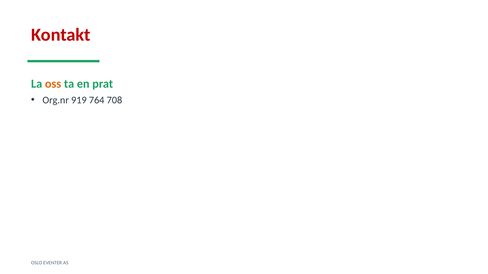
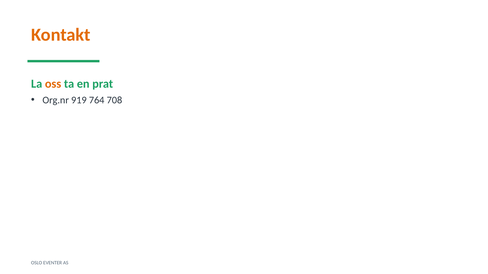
Kontakt colour: red -> orange
